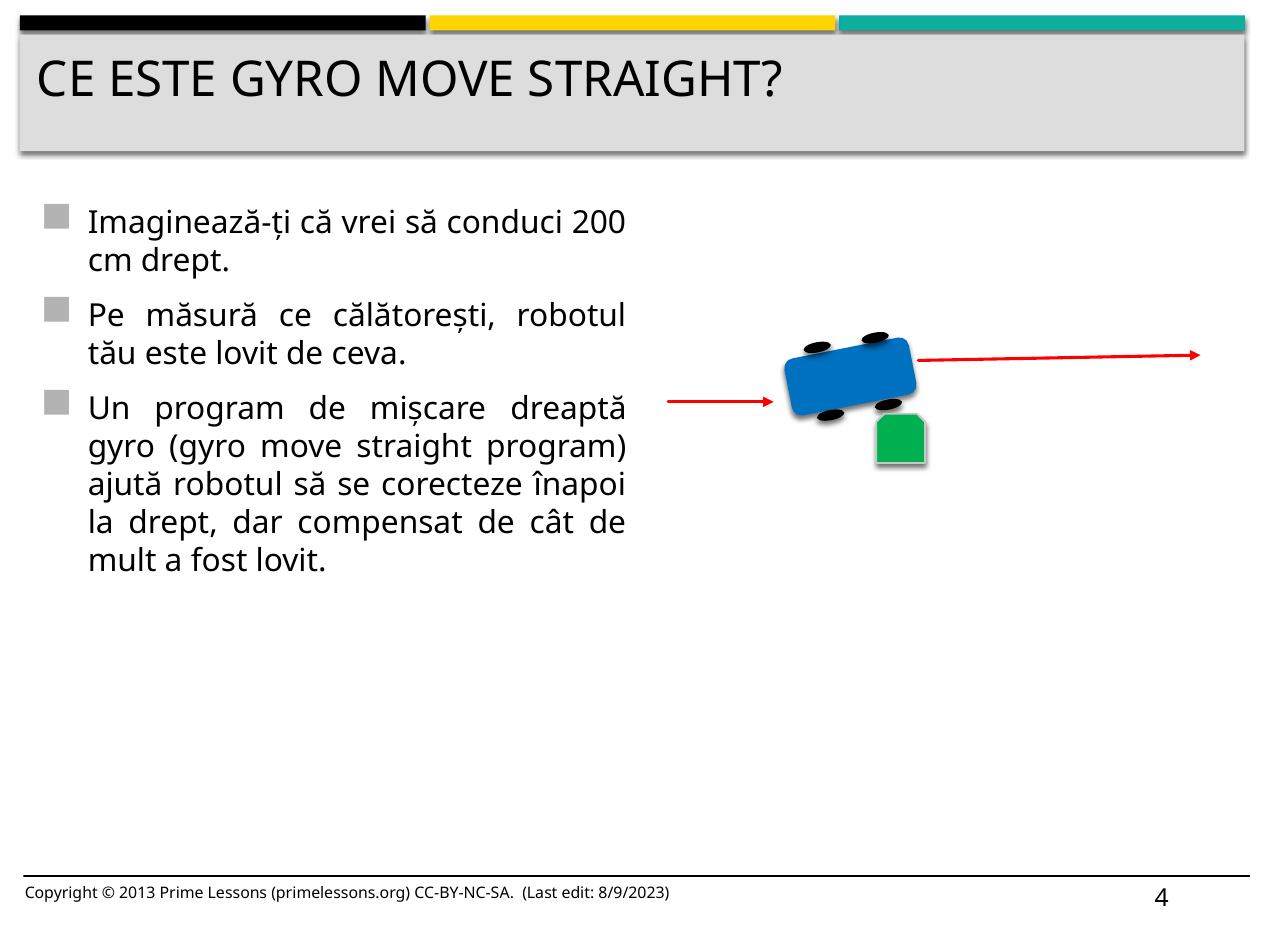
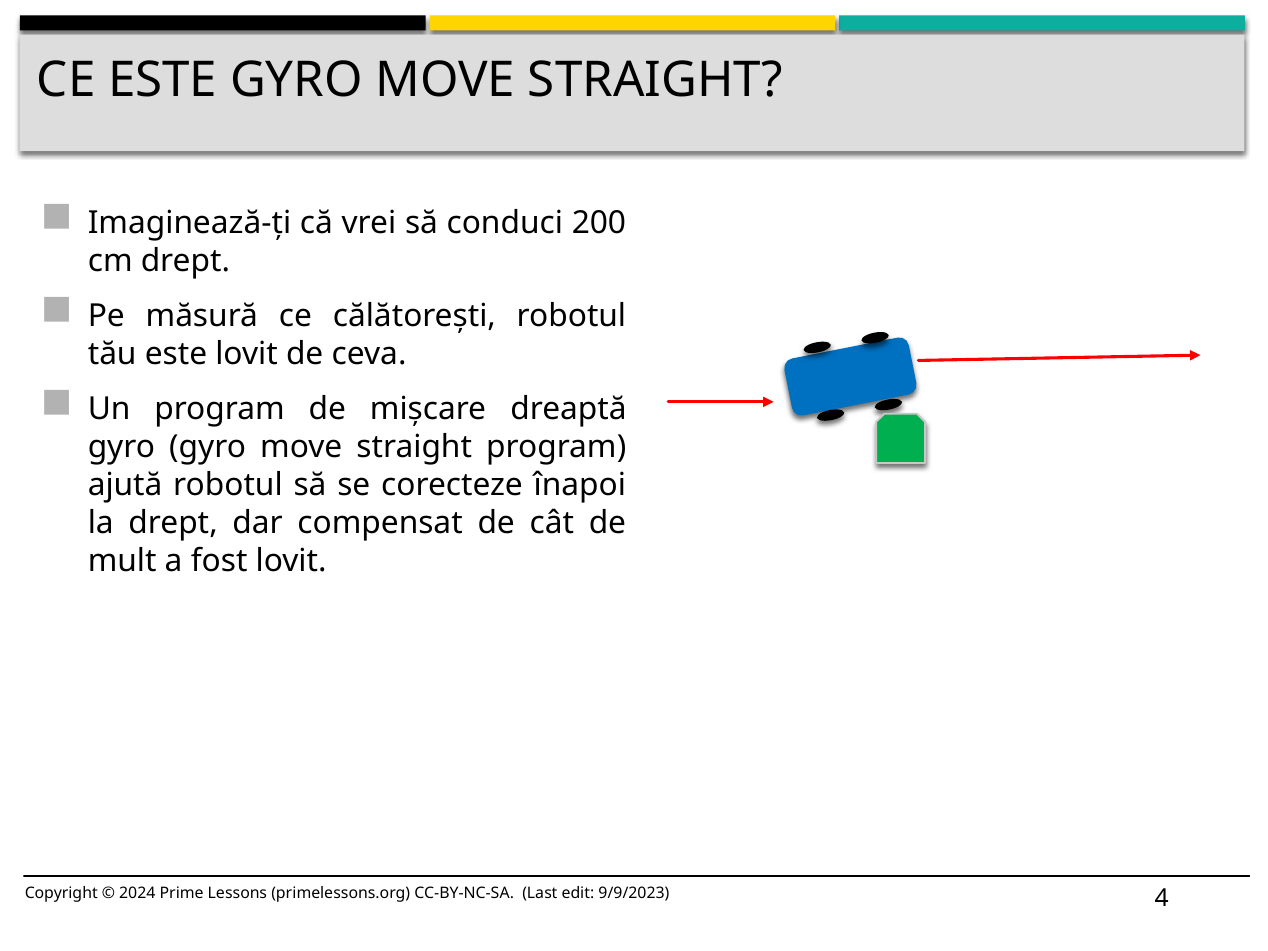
2013: 2013 -> 2024
8/9/2023: 8/9/2023 -> 9/9/2023
